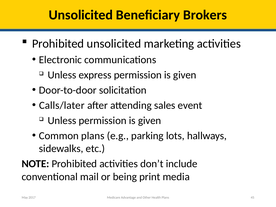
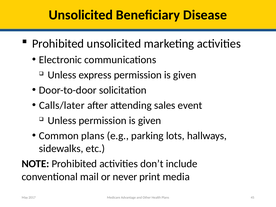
Brokers: Brokers -> Disease
being: being -> never
